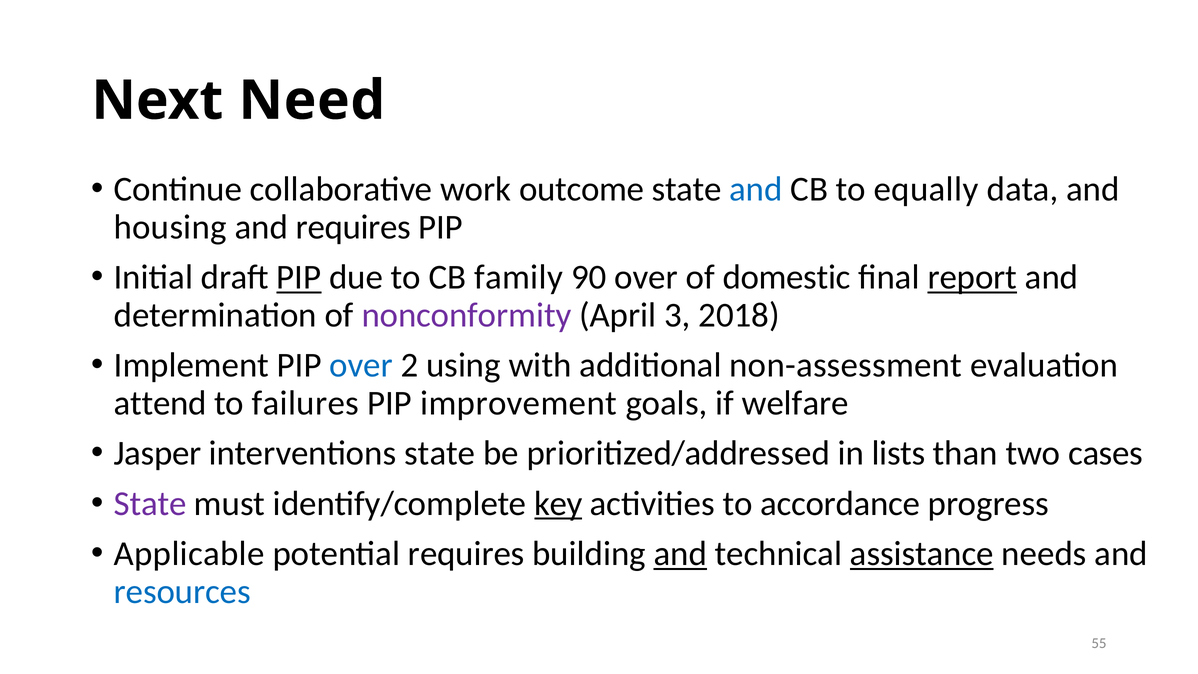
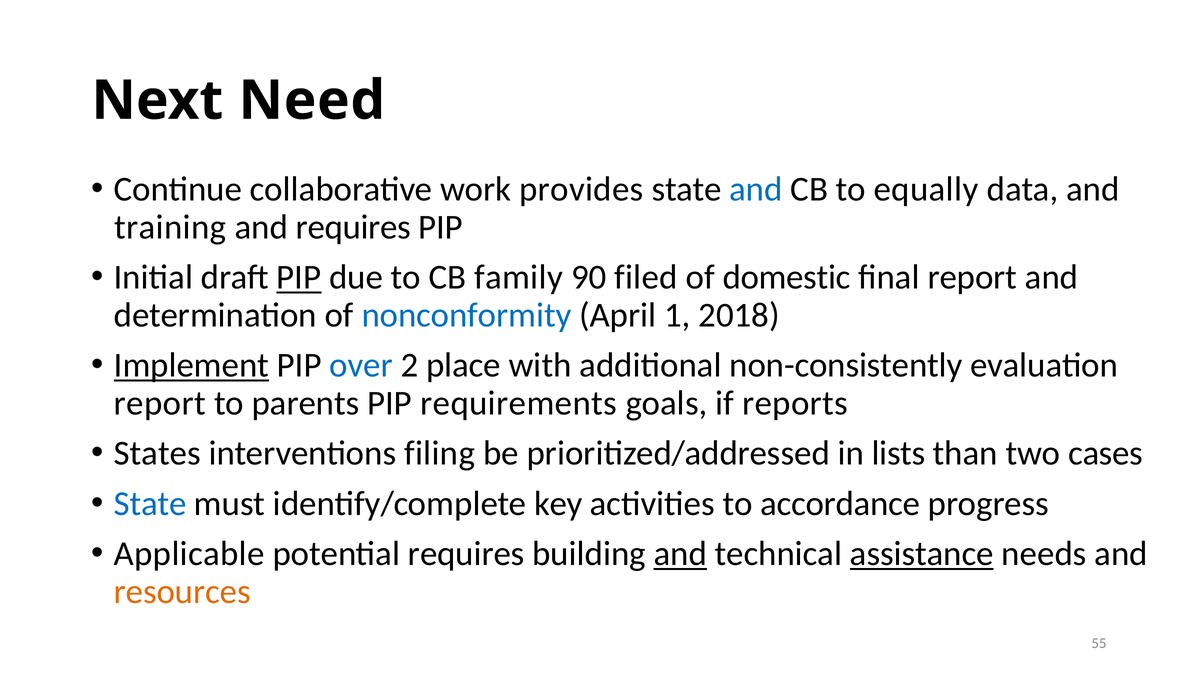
outcome: outcome -> provides
housing: housing -> training
90 over: over -> filed
report at (972, 277) underline: present -> none
nonconformity colour: purple -> blue
3: 3 -> 1
Implement underline: none -> present
using: using -> place
non-assessment: non-assessment -> non-consistently
attend at (160, 403): attend -> report
failures: failures -> parents
improvement: improvement -> requirements
welfare: welfare -> reports
Jasper: Jasper -> States
interventions state: state -> filing
State at (150, 503) colour: purple -> blue
key underline: present -> none
resources colour: blue -> orange
